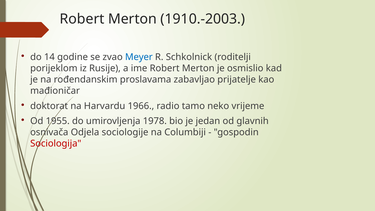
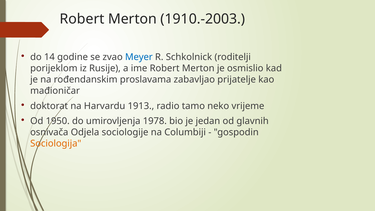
1966: 1966 -> 1913
1955: 1955 -> 1950
Sociologija colour: red -> orange
